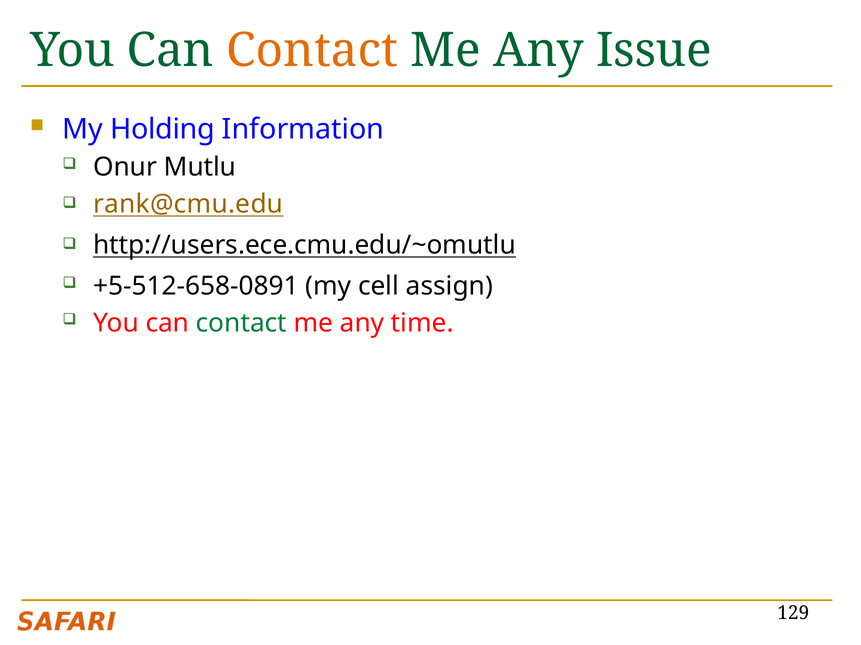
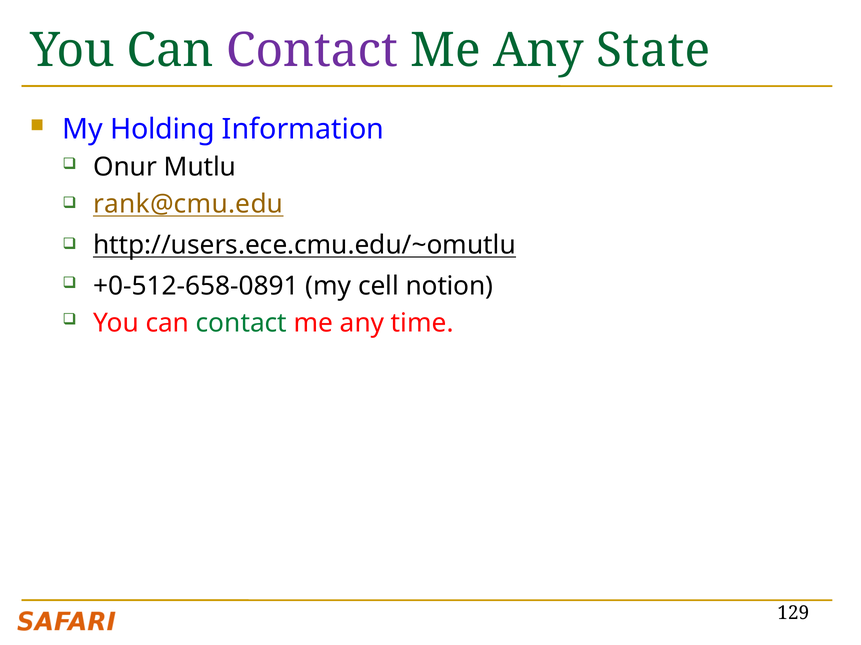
Contact at (312, 51) colour: orange -> purple
Issue: Issue -> State
+5-512-658-0891: +5-512-658-0891 -> +0-512-658-0891
assign: assign -> notion
